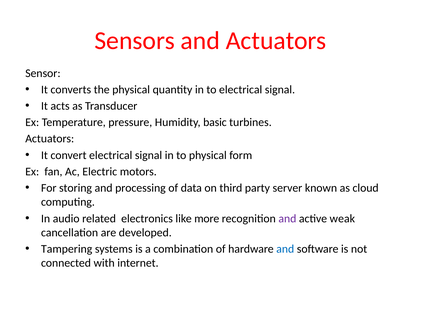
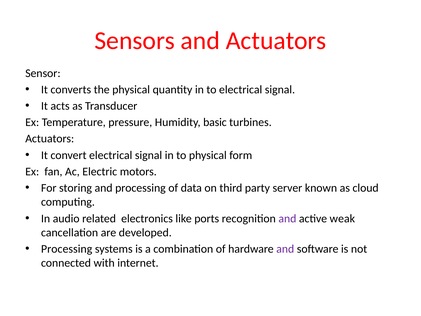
more: more -> ports
Tampering at (67, 249): Tampering -> Processing
and at (285, 249) colour: blue -> purple
